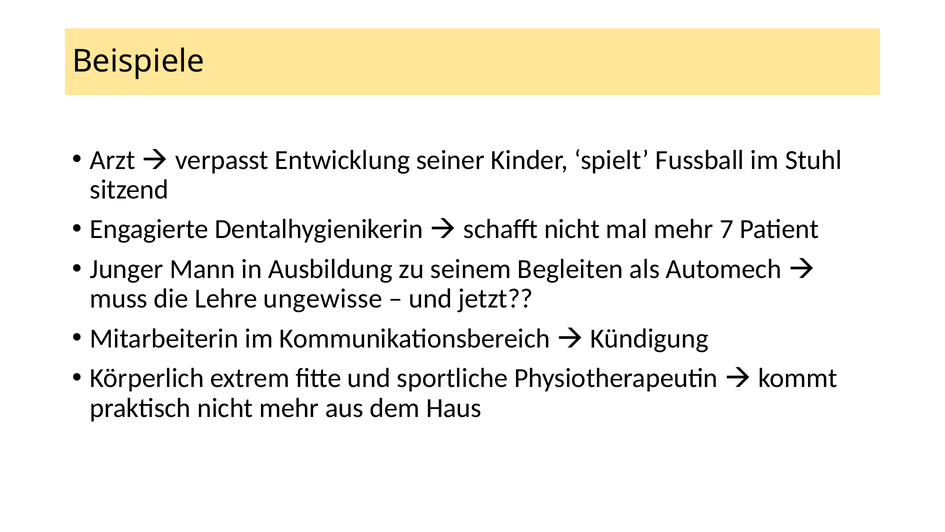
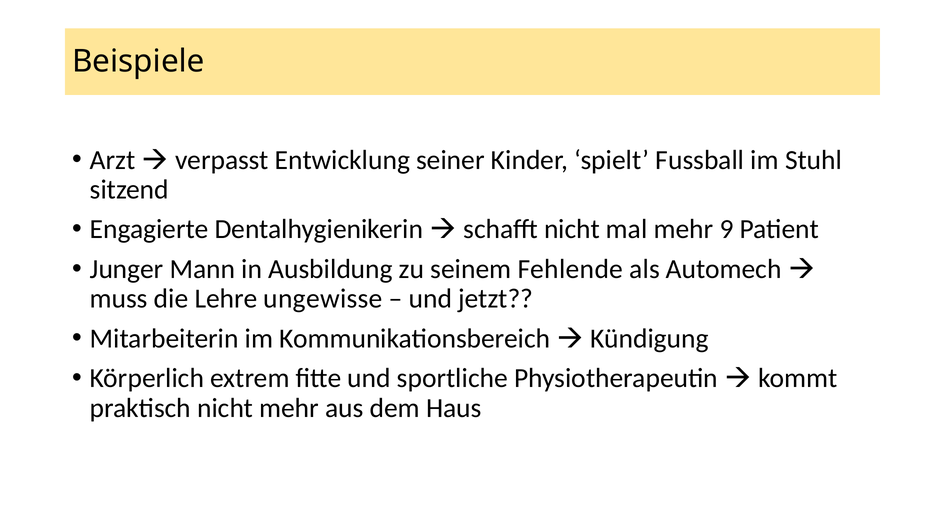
7: 7 -> 9
Begleiten: Begleiten -> Fehlende
